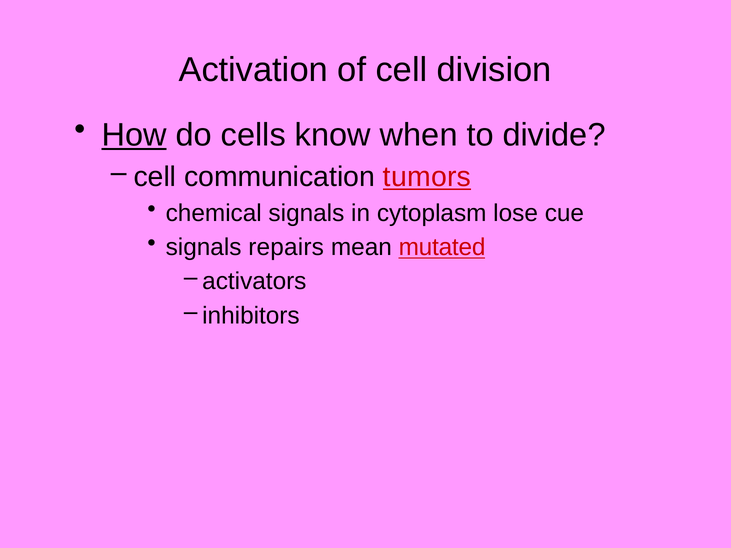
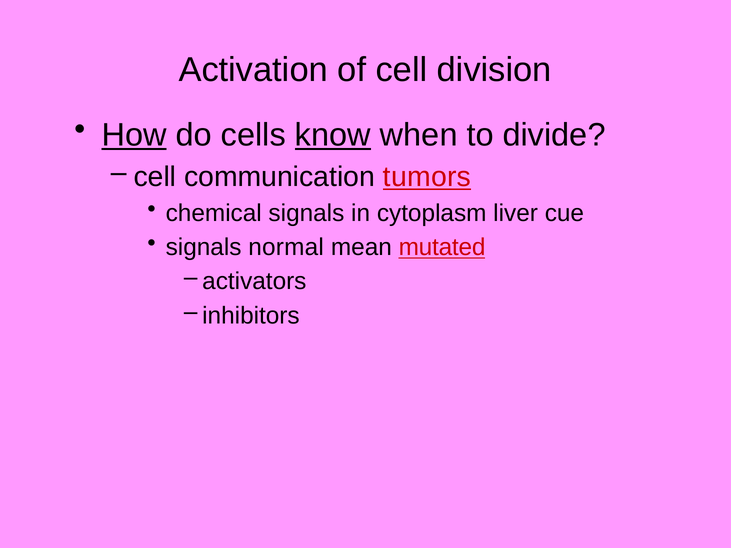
know underline: none -> present
lose: lose -> liver
repairs: repairs -> normal
